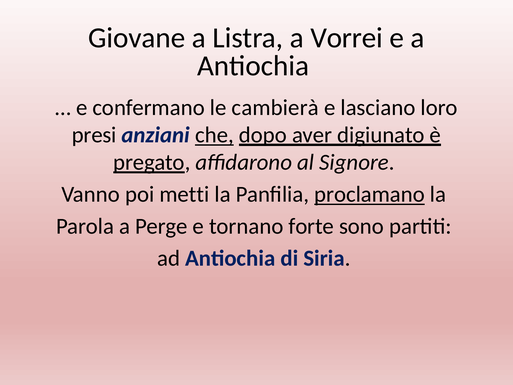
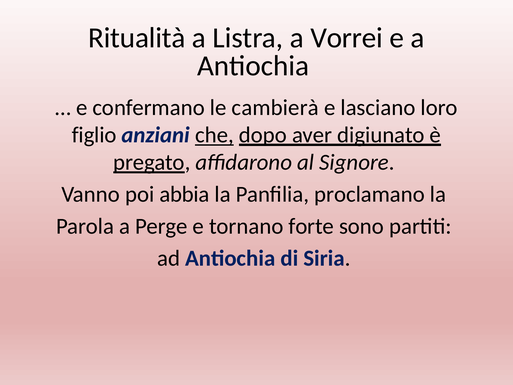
Giovane: Giovane -> Ritualità
presi: presi -> figlio
metti: metti -> abbia
proclamano underline: present -> none
